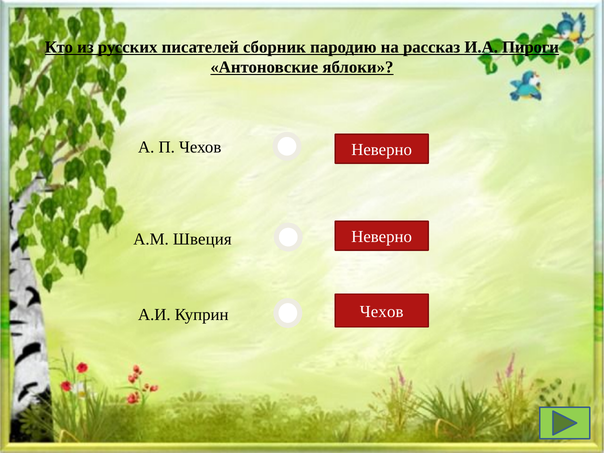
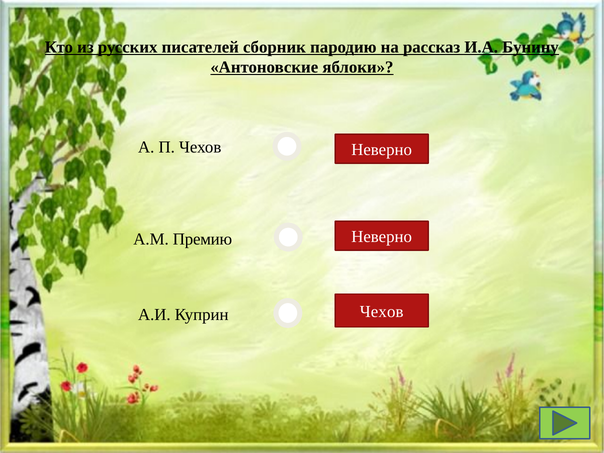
Пироги: Пироги -> Бунину
Швеция: Швеция -> Премию
